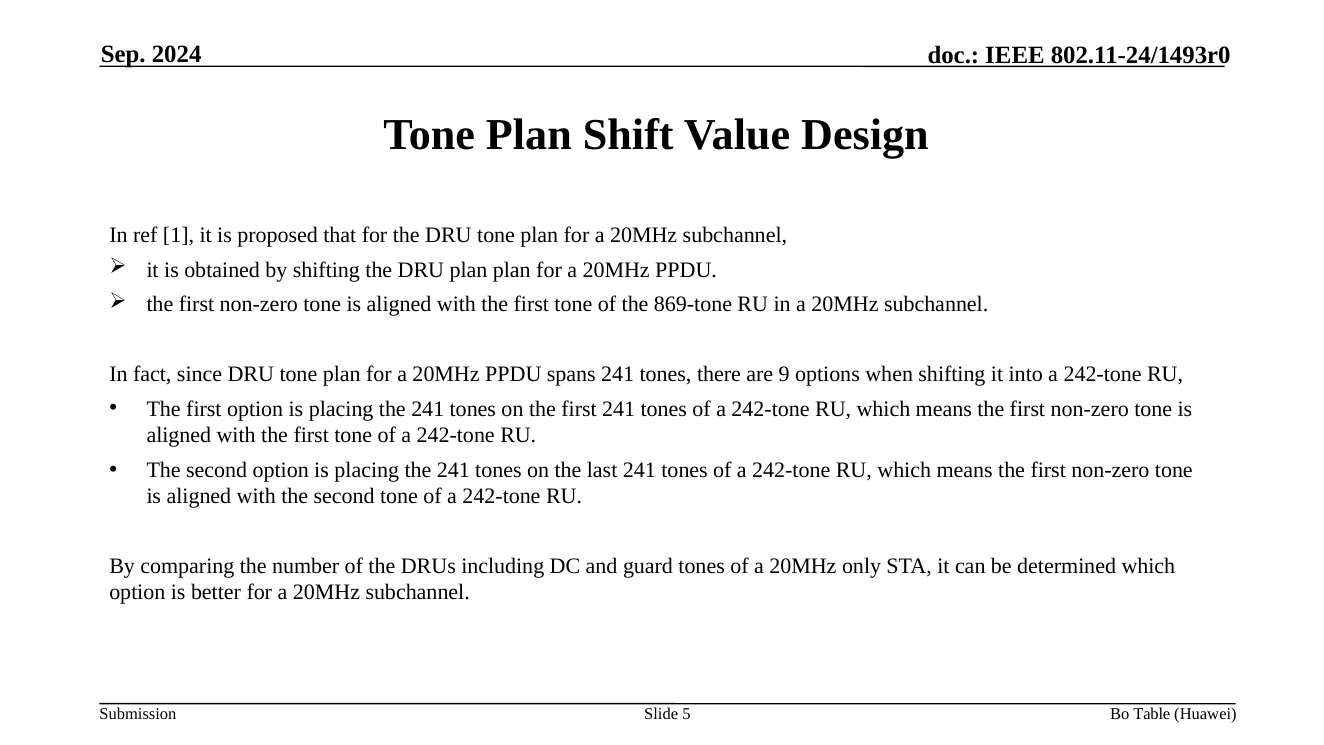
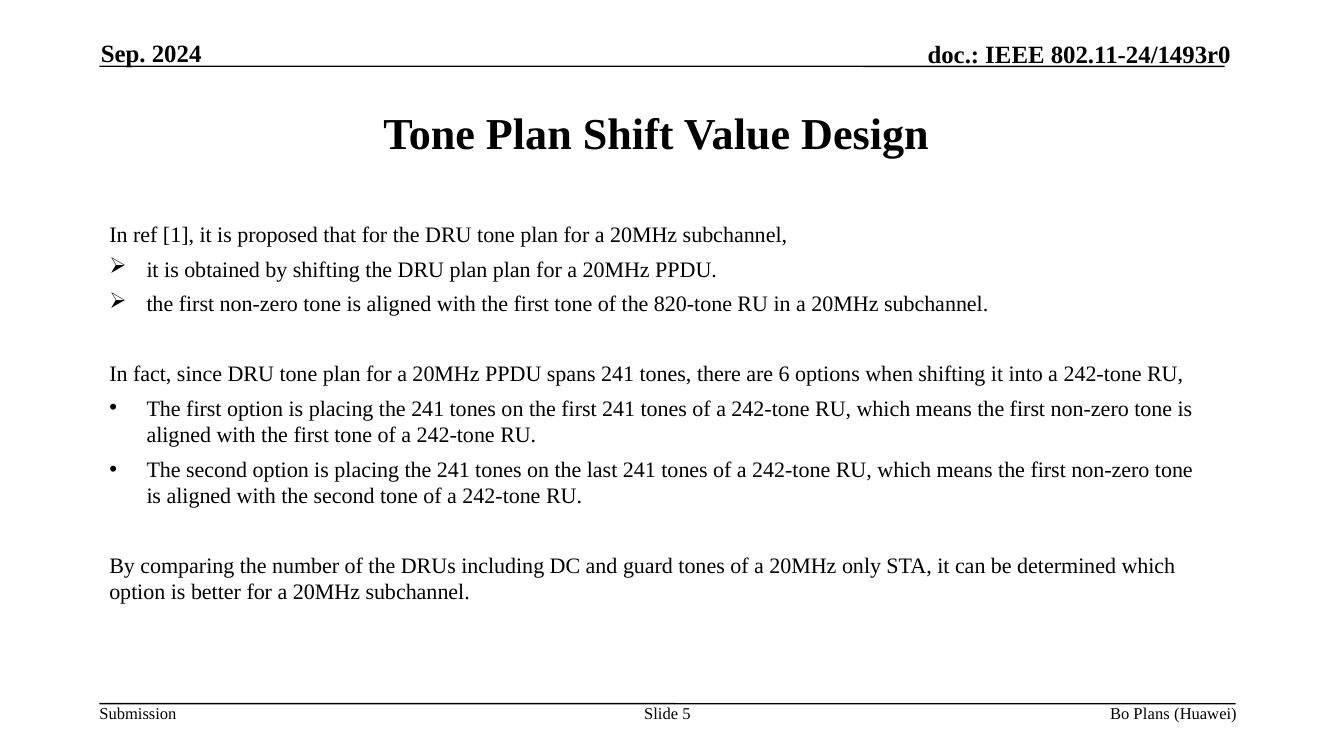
869-tone: 869-tone -> 820-tone
9: 9 -> 6
Table: Table -> Plans
